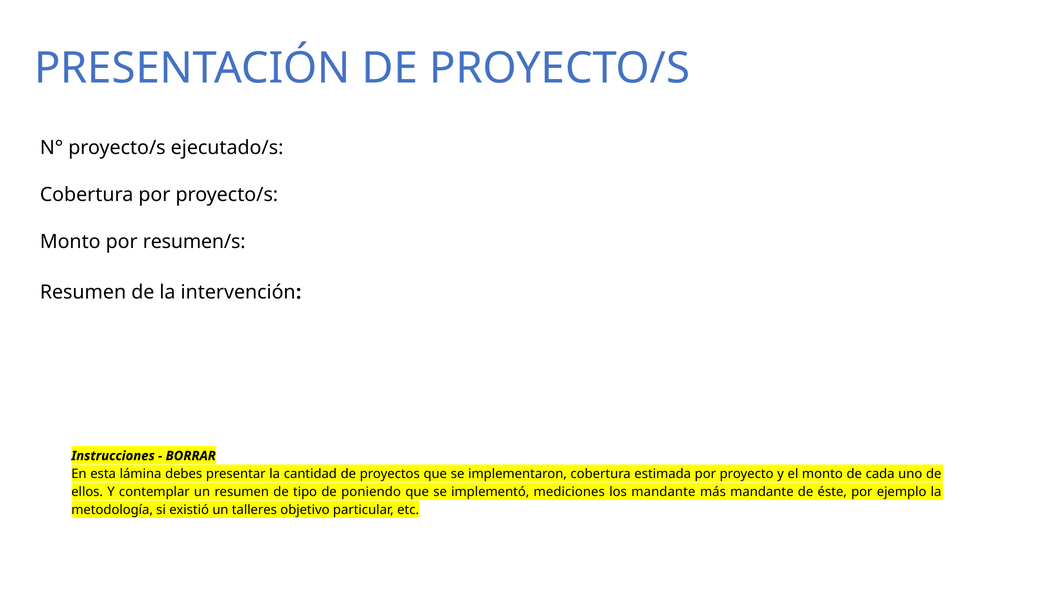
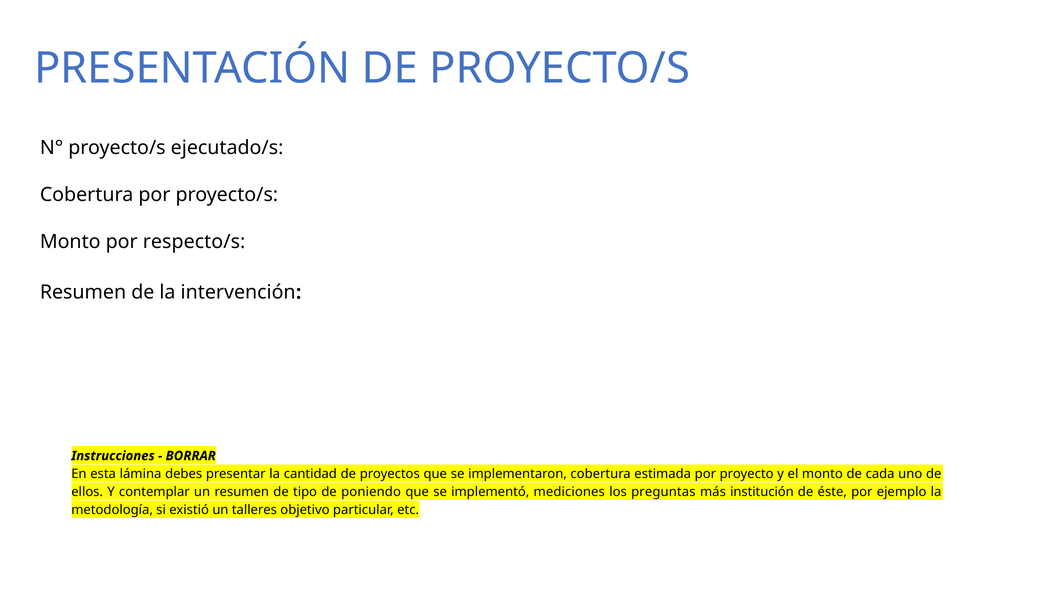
resumen/s: resumen/s -> respecto/s
los mandante: mandante -> preguntas
más mandante: mandante -> institución
